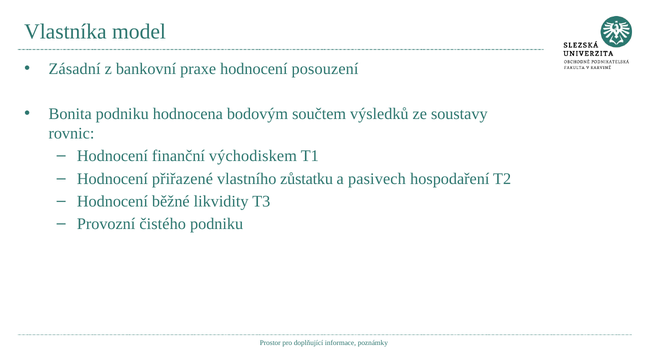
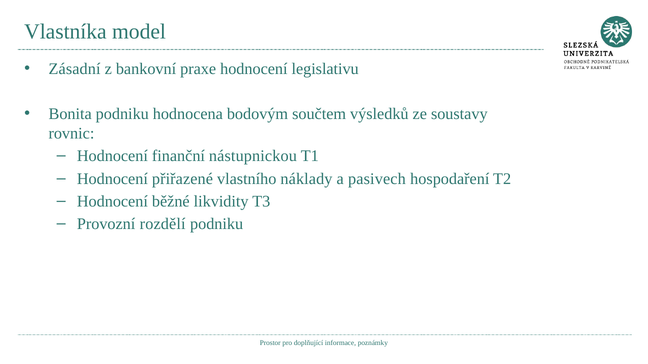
posouzení: posouzení -> legislativu
východiskem: východiskem -> nástupnickou
zůstatku: zůstatku -> náklady
čistého: čistého -> rozdělí
